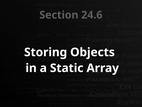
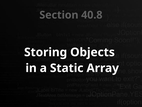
24.6: 24.6 -> 40.8
